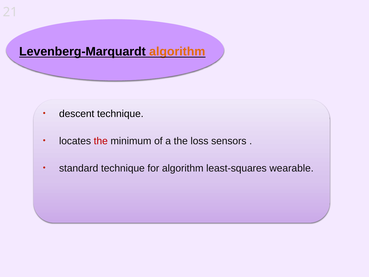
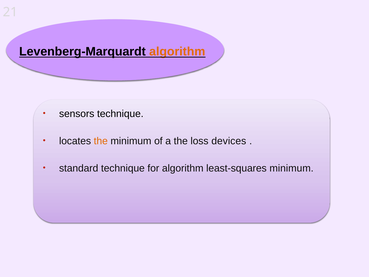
descent: descent -> sensors
the at (101, 141) colour: red -> orange
sensors: sensors -> devices
least-squares wearable: wearable -> minimum
